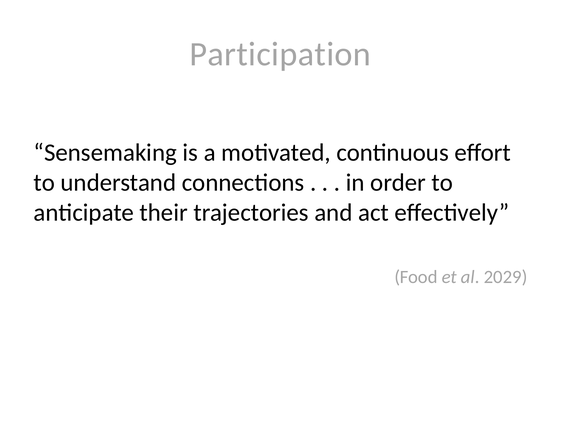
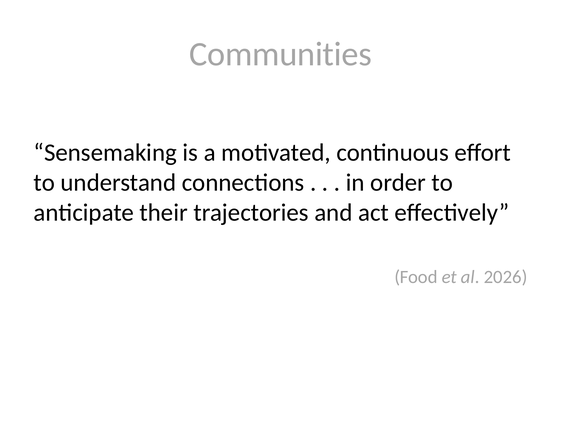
Participation: Participation -> Communities
2029: 2029 -> 2026
